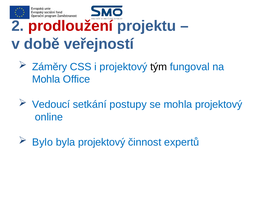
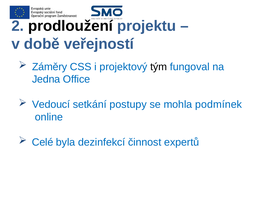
prodloužení colour: red -> black
Mohla at (46, 80): Mohla -> Jedna
mohla projektový: projektový -> podmínek
Bylo: Bylo -> Celé
byla projektový: projektový -> dezinfekcí
